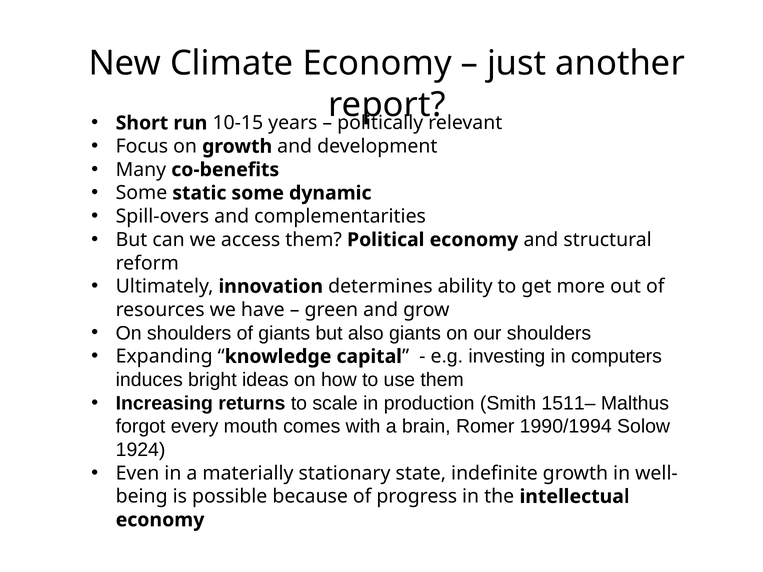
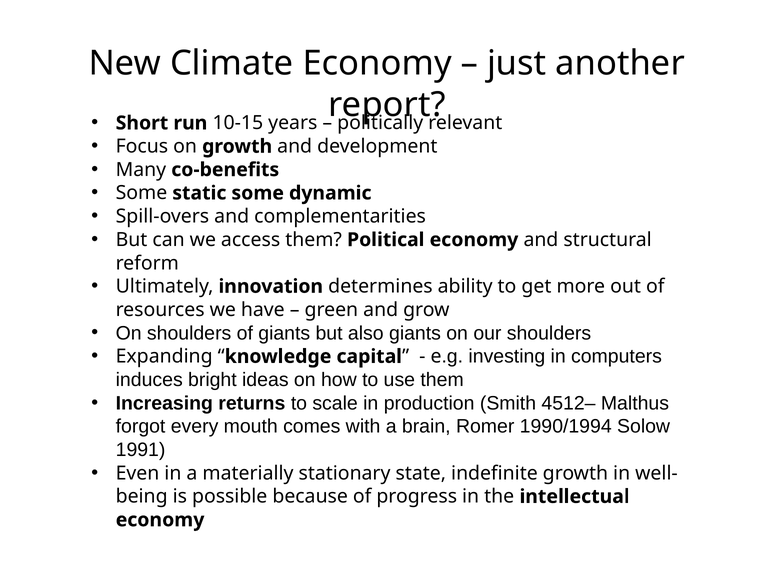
1511–: 1511– -> 4512–
1924: 1924 -> 1991
